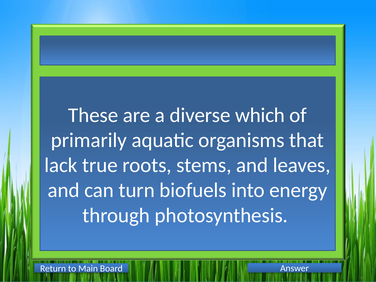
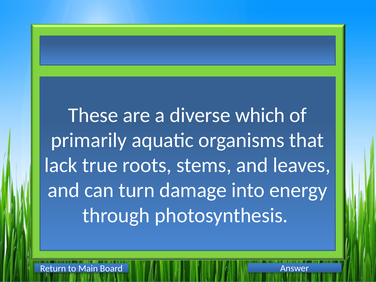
biofuels: biofuels -> damage
